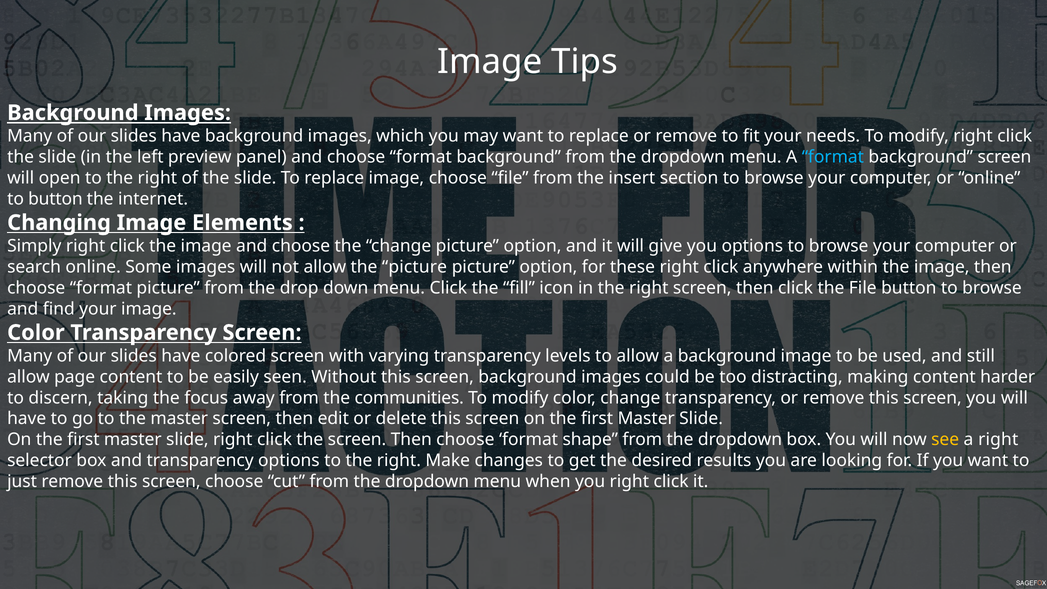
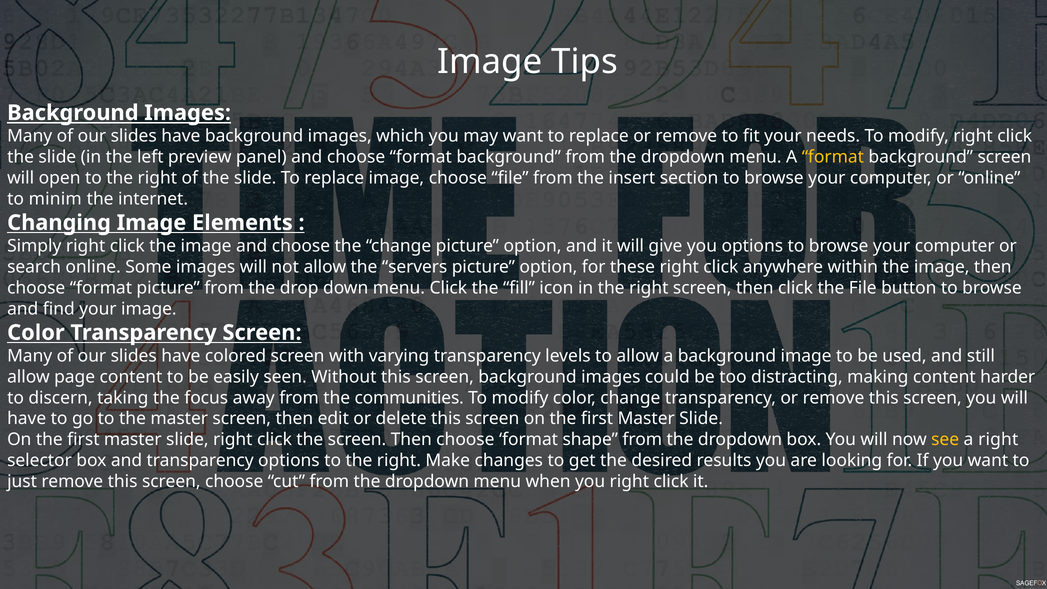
format at (833, 157) colour: light blue -> yellow
to button: button -> minim
the picture: picture -> servers
